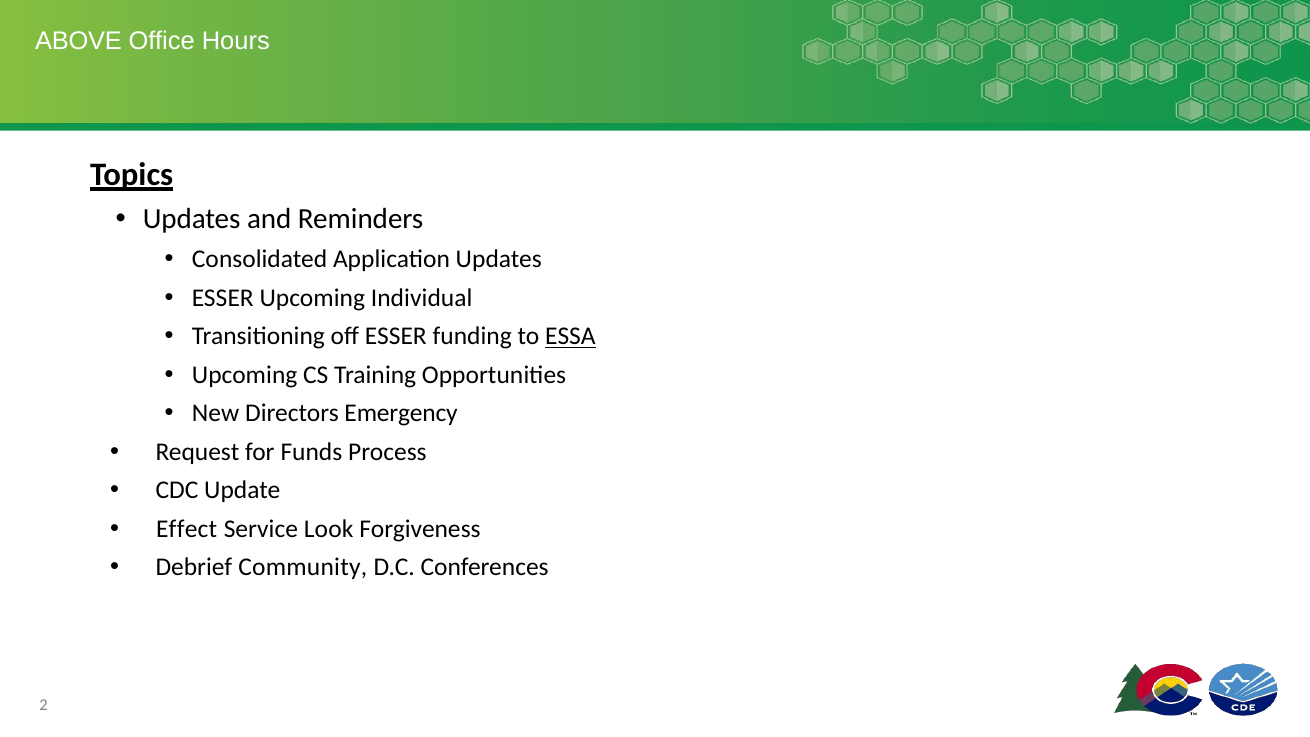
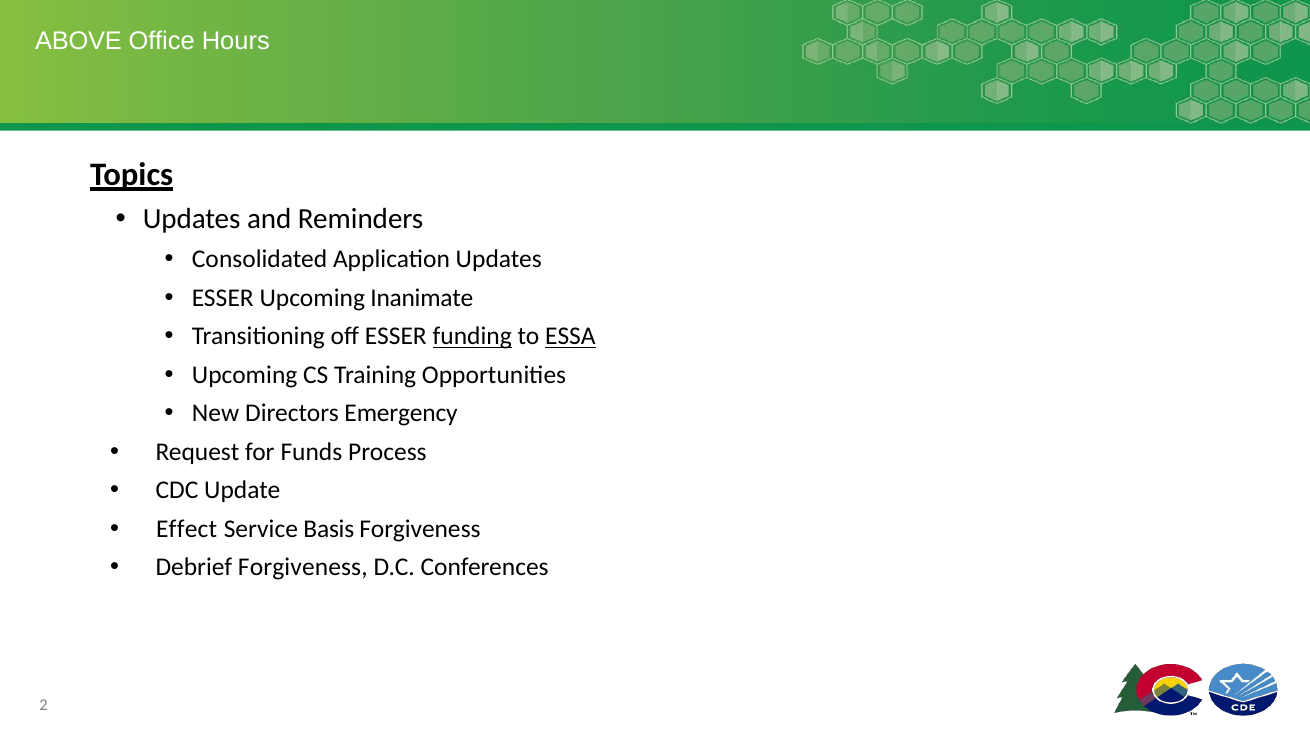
Individual: Individual -> Inanimate
funding underline: none -> present
Look: Look -> Basis
Debrief Community: Community -> Forgiveness
